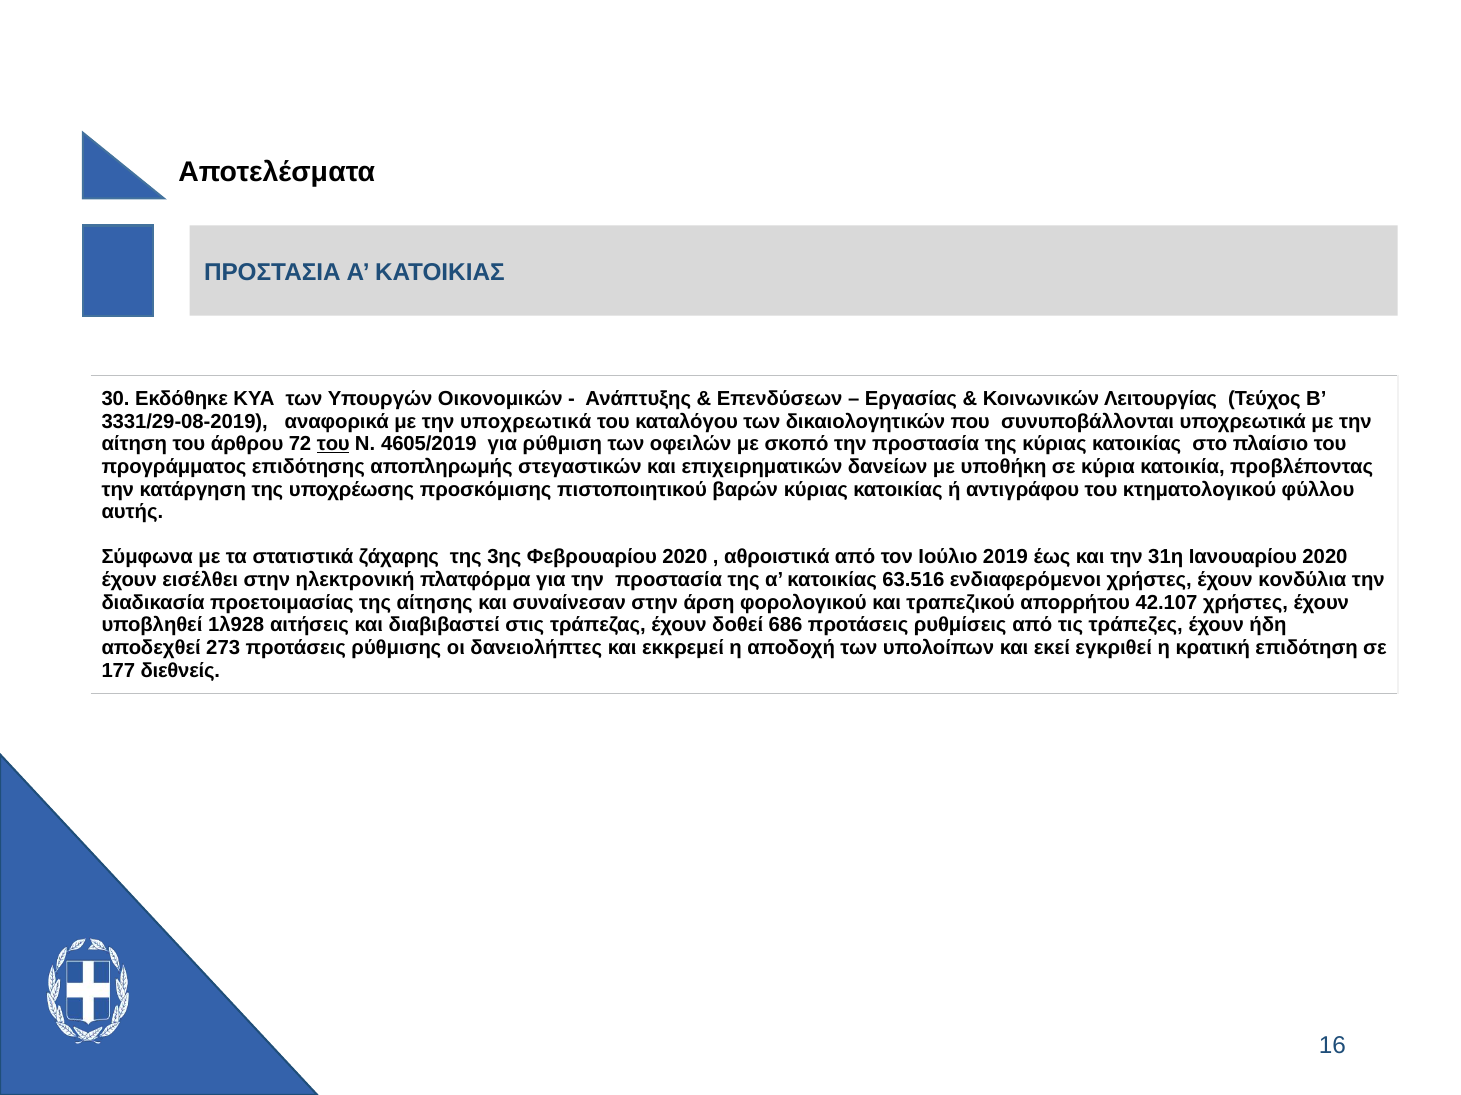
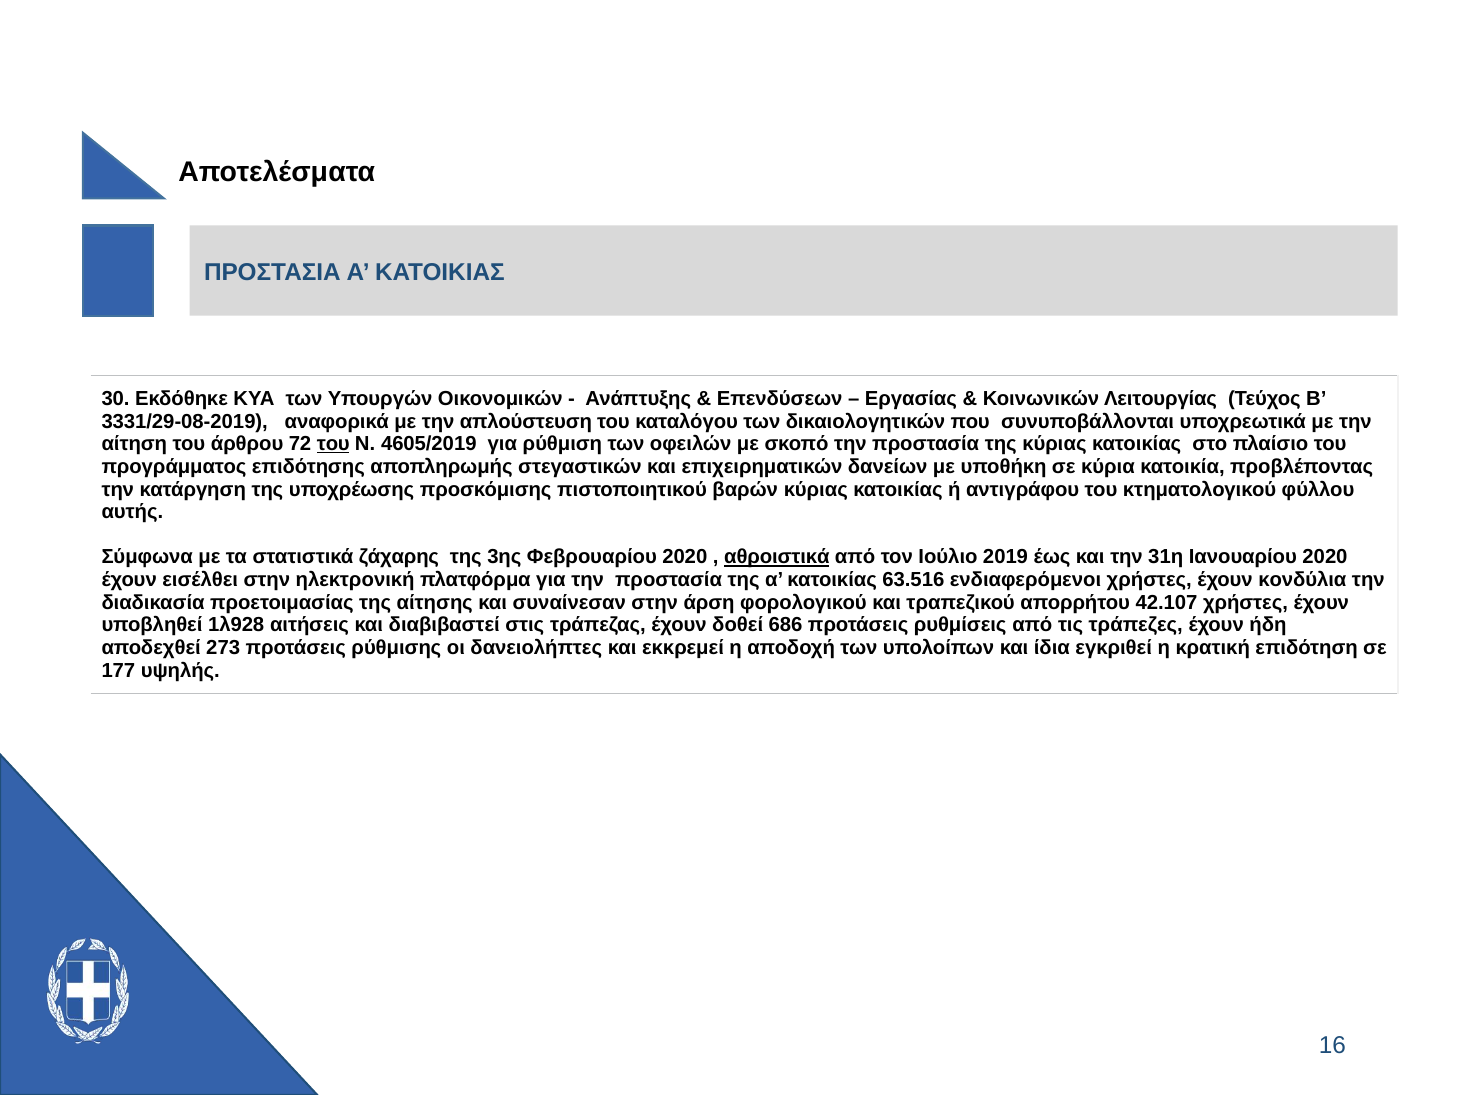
την υποχρεωτικά: υποχρεωτικά -> απλούστευση
αθροιστικά underline: none -> present
εκεί: εκεί -> ίδια
διεθνείς: διεθνείς -> υψηλής
